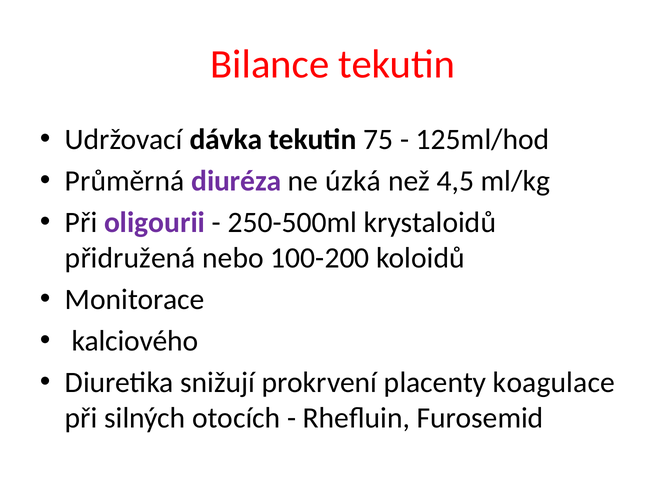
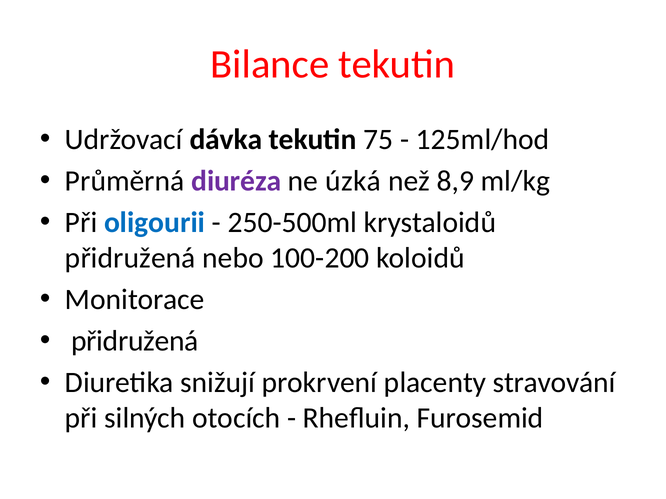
4,5: 4,5 -> 8,9
oligourii colour: purple -> blue
kalciového at (135, 341): kalciového -> přidružená
koagulace: koagulace -> stravování
